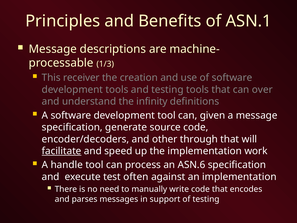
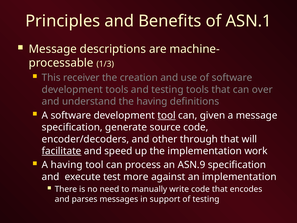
the infinity: infinity -> having
tool at (167, 115) underline: none -> present
A handle: handle -> having
ASN.6: ASN.6 -> ASN.9
often: often -> more
